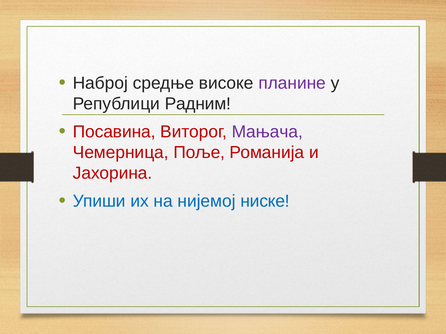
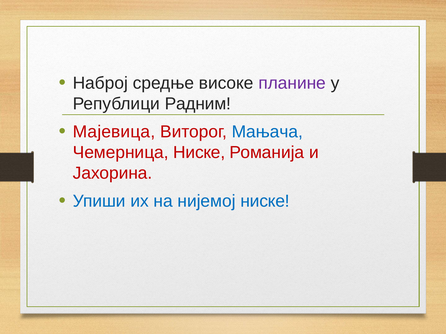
Посавина: Посавина -> Мајевица
Мањача colour: purple -> blue
Чемерница Поље: Поље -> Ниске
